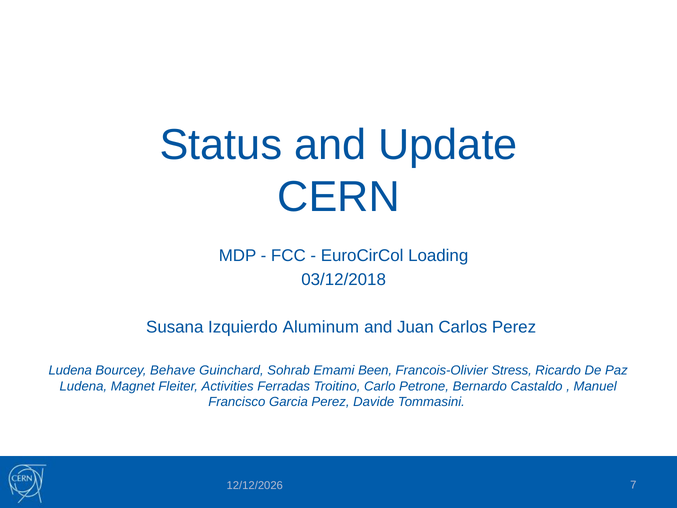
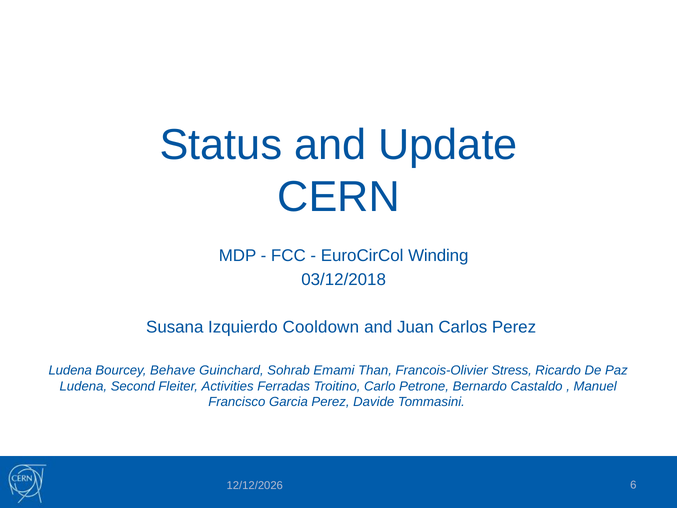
Loading: Loading -> Winding
Aluminum: Aluminum -> Cooldown
Been: Been -> Than
Magnet: Magnet -> Second
7: 7 -> 6
